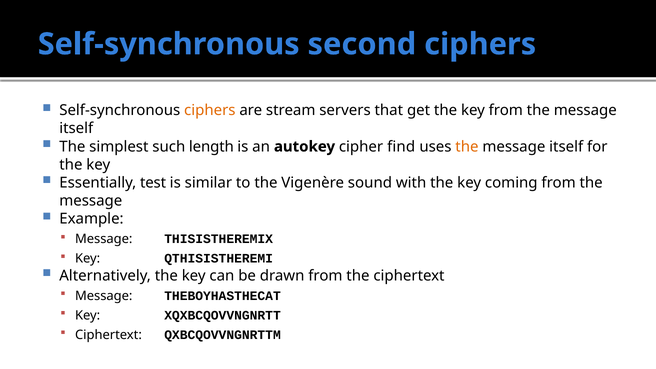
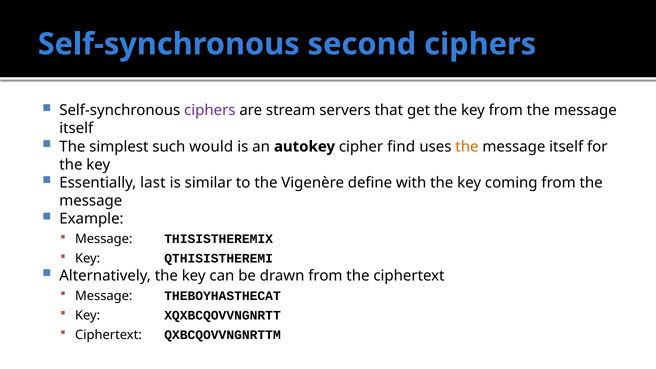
ciphers at (210, 111) colour: orange -> purple
length: length -> would
test: test -> last
sound: sound -> define
